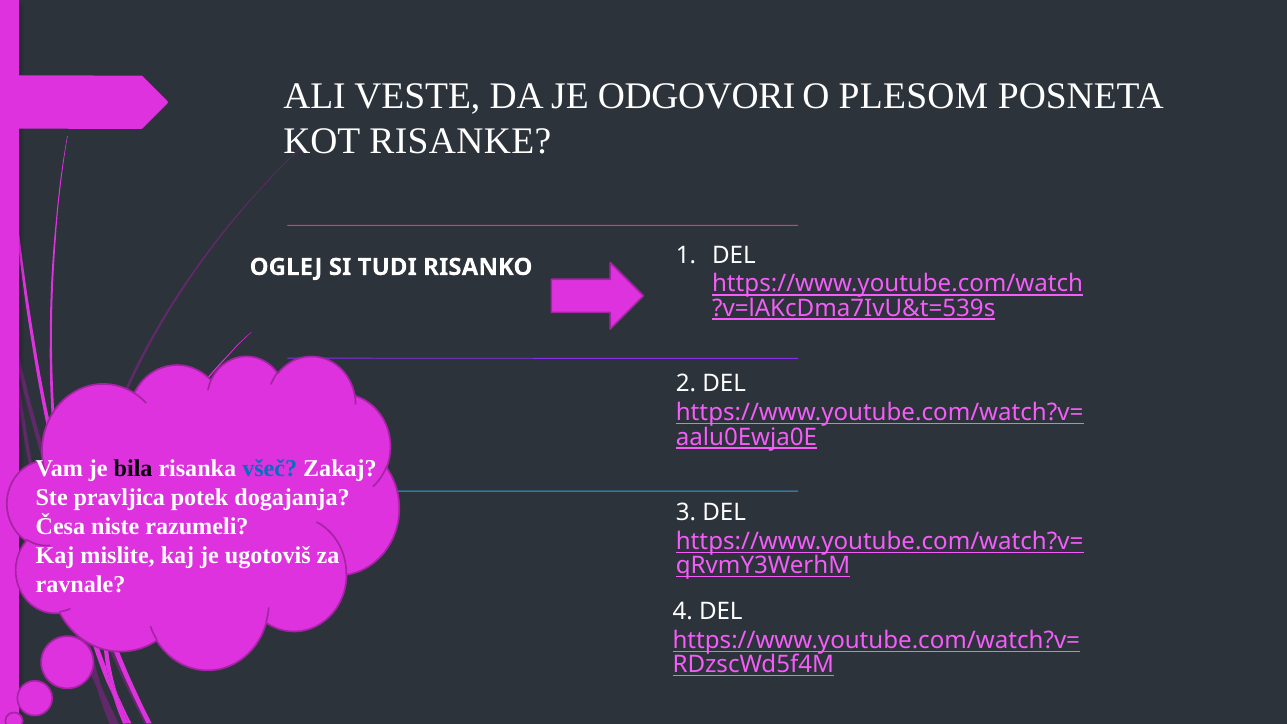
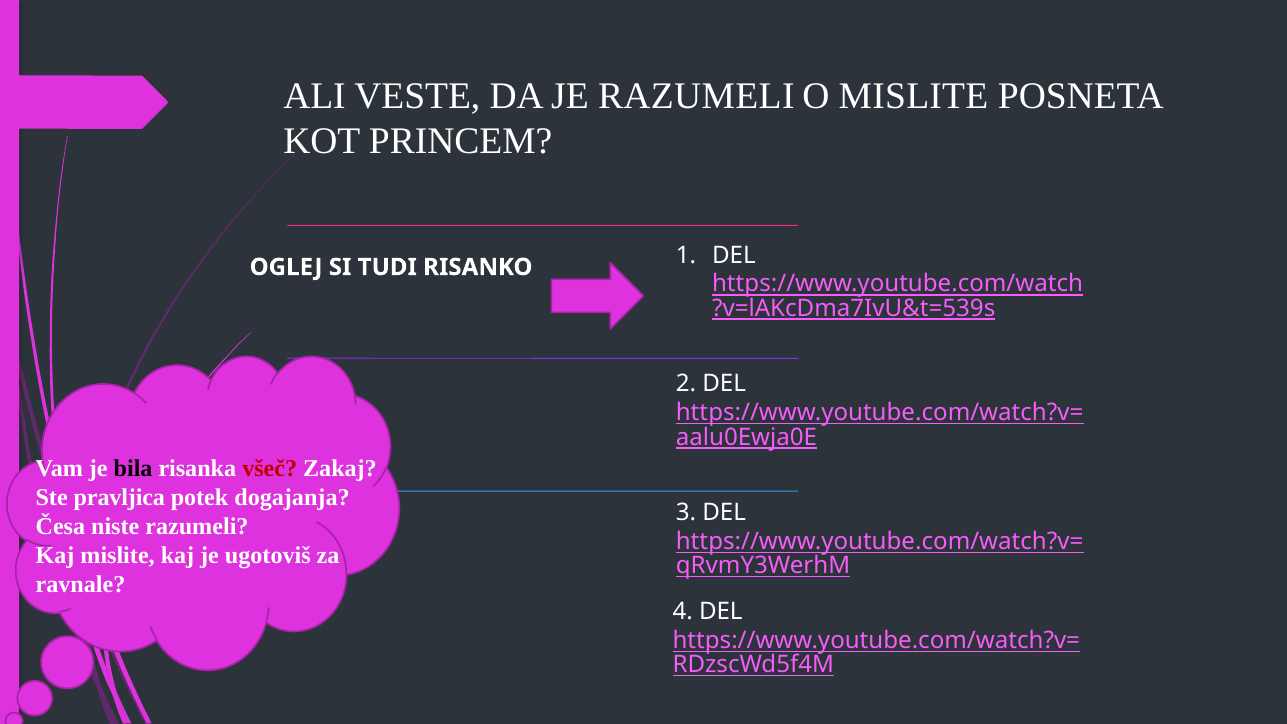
JE ODGOVORI: ODGOVORI -> RAZUMELI
O PLESOM: PLESOM -> MISLITE
RISANKE: RISANKE -> PRINCEM
všeč colour: blue -> red
